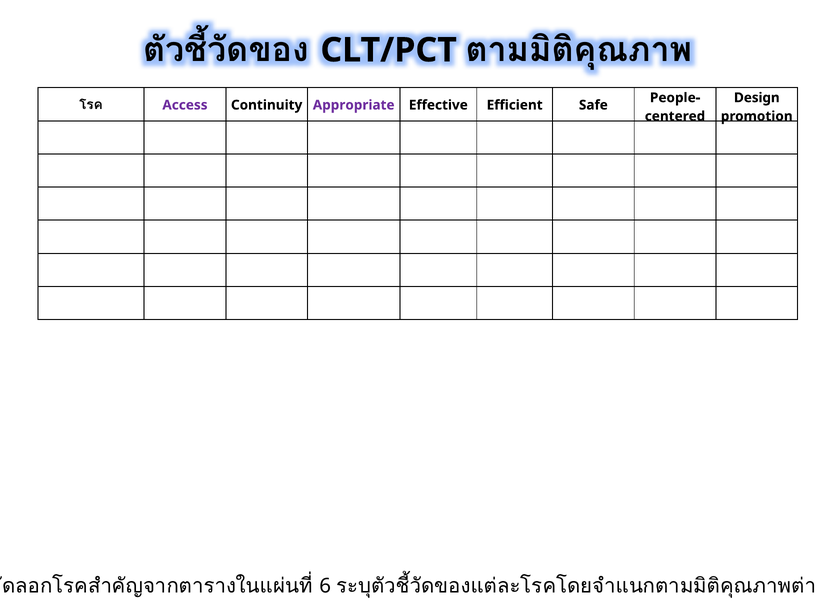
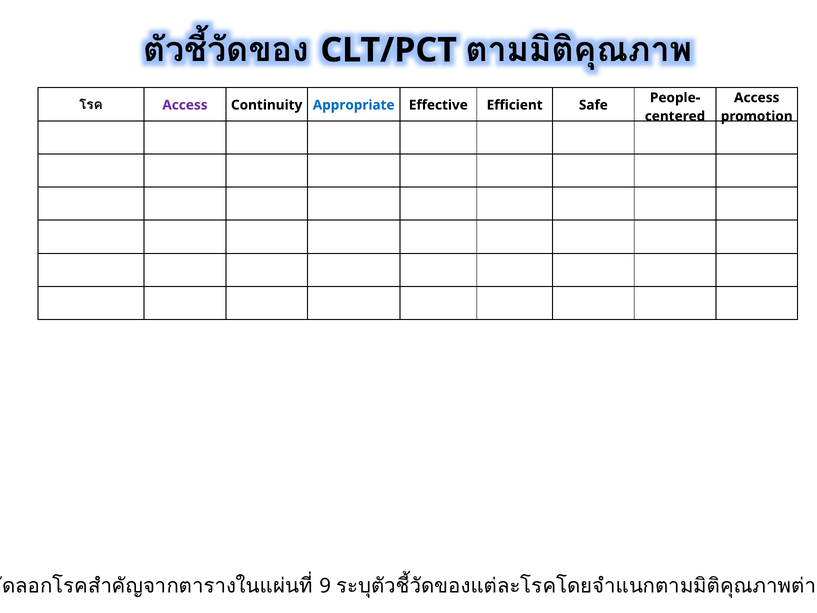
Design at (757, 98): Design -> Access
Appropriate colour: purple -> blue
6: 6 -> 9
